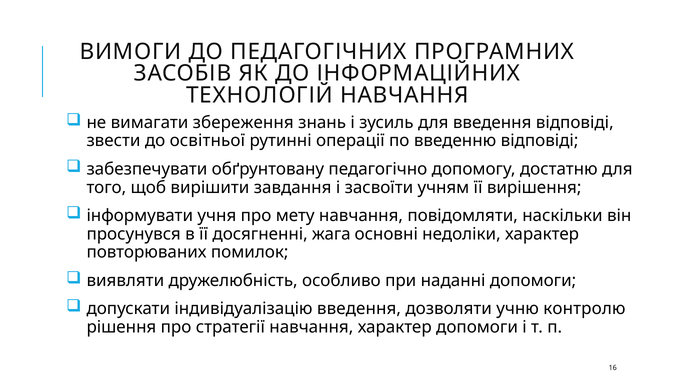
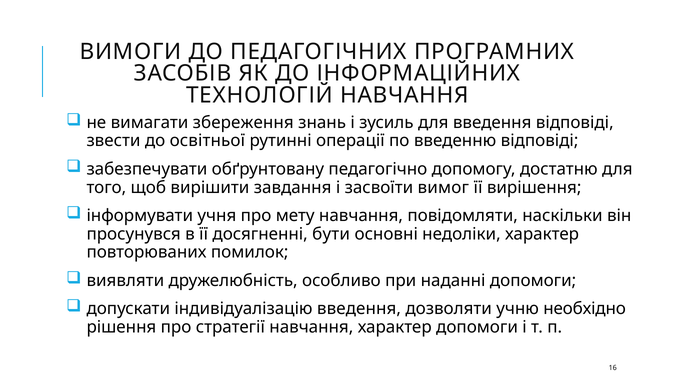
учням: учням -> вимог
жага: жага -> бути
контролю: контролю -> необхідно
